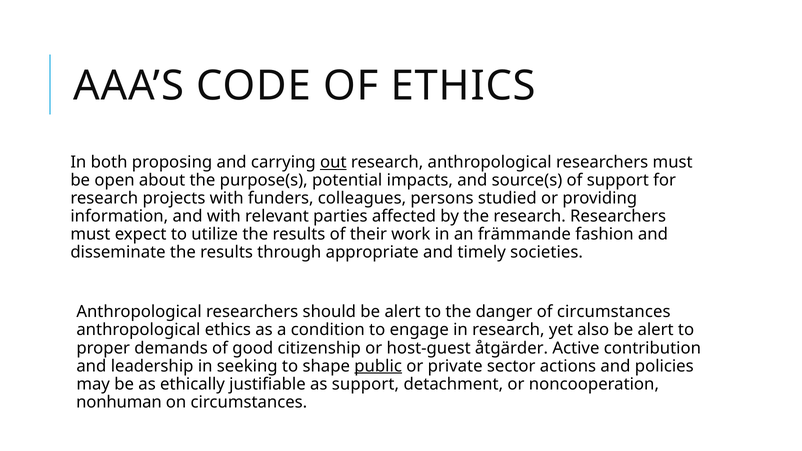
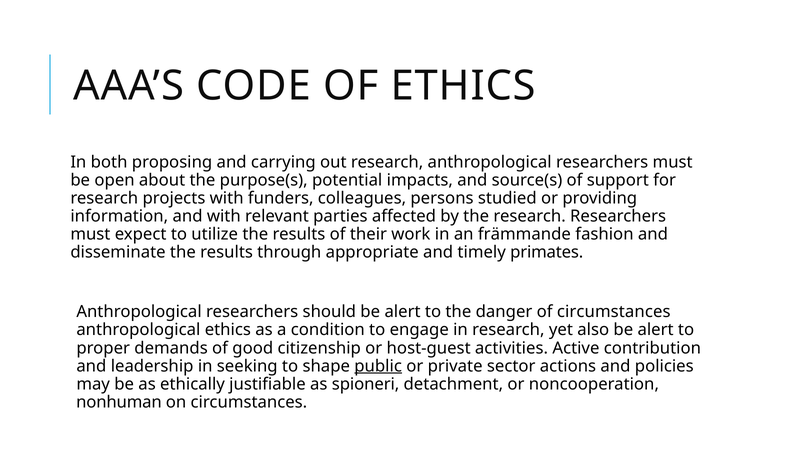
out underline: present -> none
societies: societies -> primates
åtgärder: åtgärder -> activities
as support: support -> spioneri
